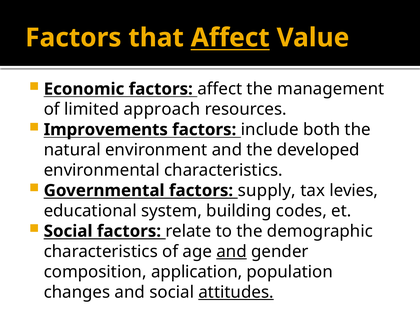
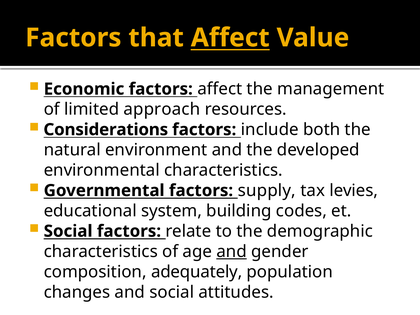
Improvements: Improvements -> Considerations
application: application -> adequately
attitudes underline: present -> none
